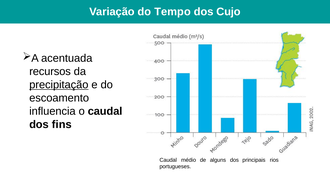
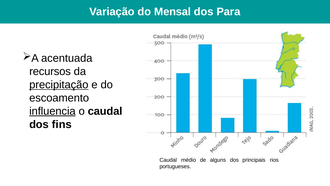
Tempo: Tempo -> Mensal
Cujo: Cujo -> Para
influencia underline: none -> present
